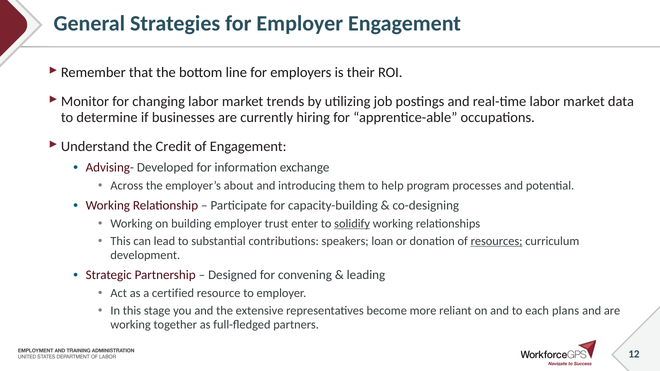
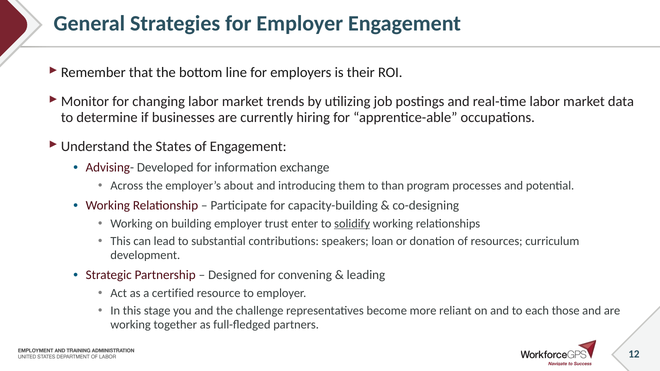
Credit: Credit -> States
help: help -> than
resources underline: present -> none
extensive: extensive -> challenge
plans: plans -> those
